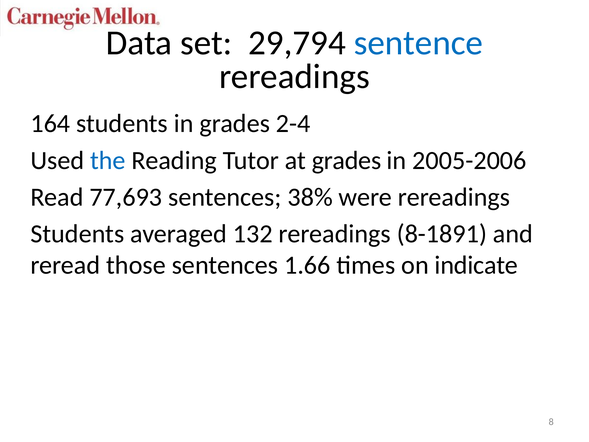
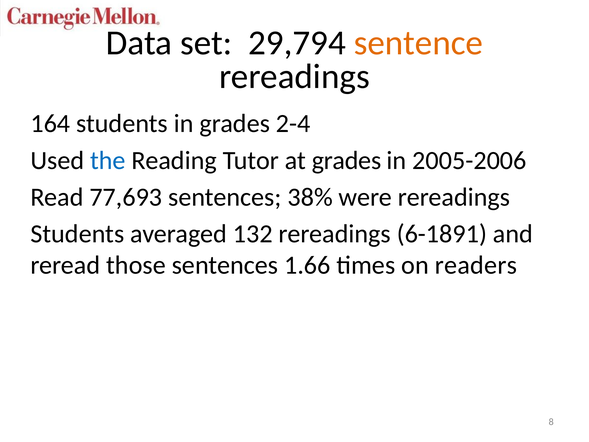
sentence colour: blue -> orange
8-1891: 8-1891 -> 6-1891
indicate: indicate -> readers
